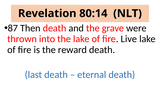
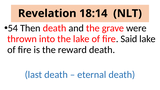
80:14: 80:14 -> 18:14
87: 87 -> 54
Live: Live -> Said
